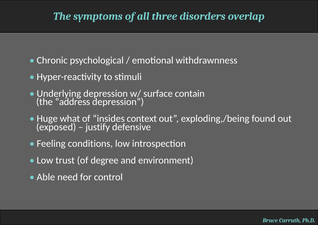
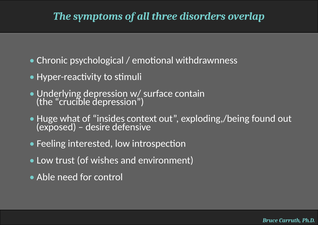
address: address -> crucible
justify: justify -> desire
conditions: conditions -> interested
degree: degree -> wishes
